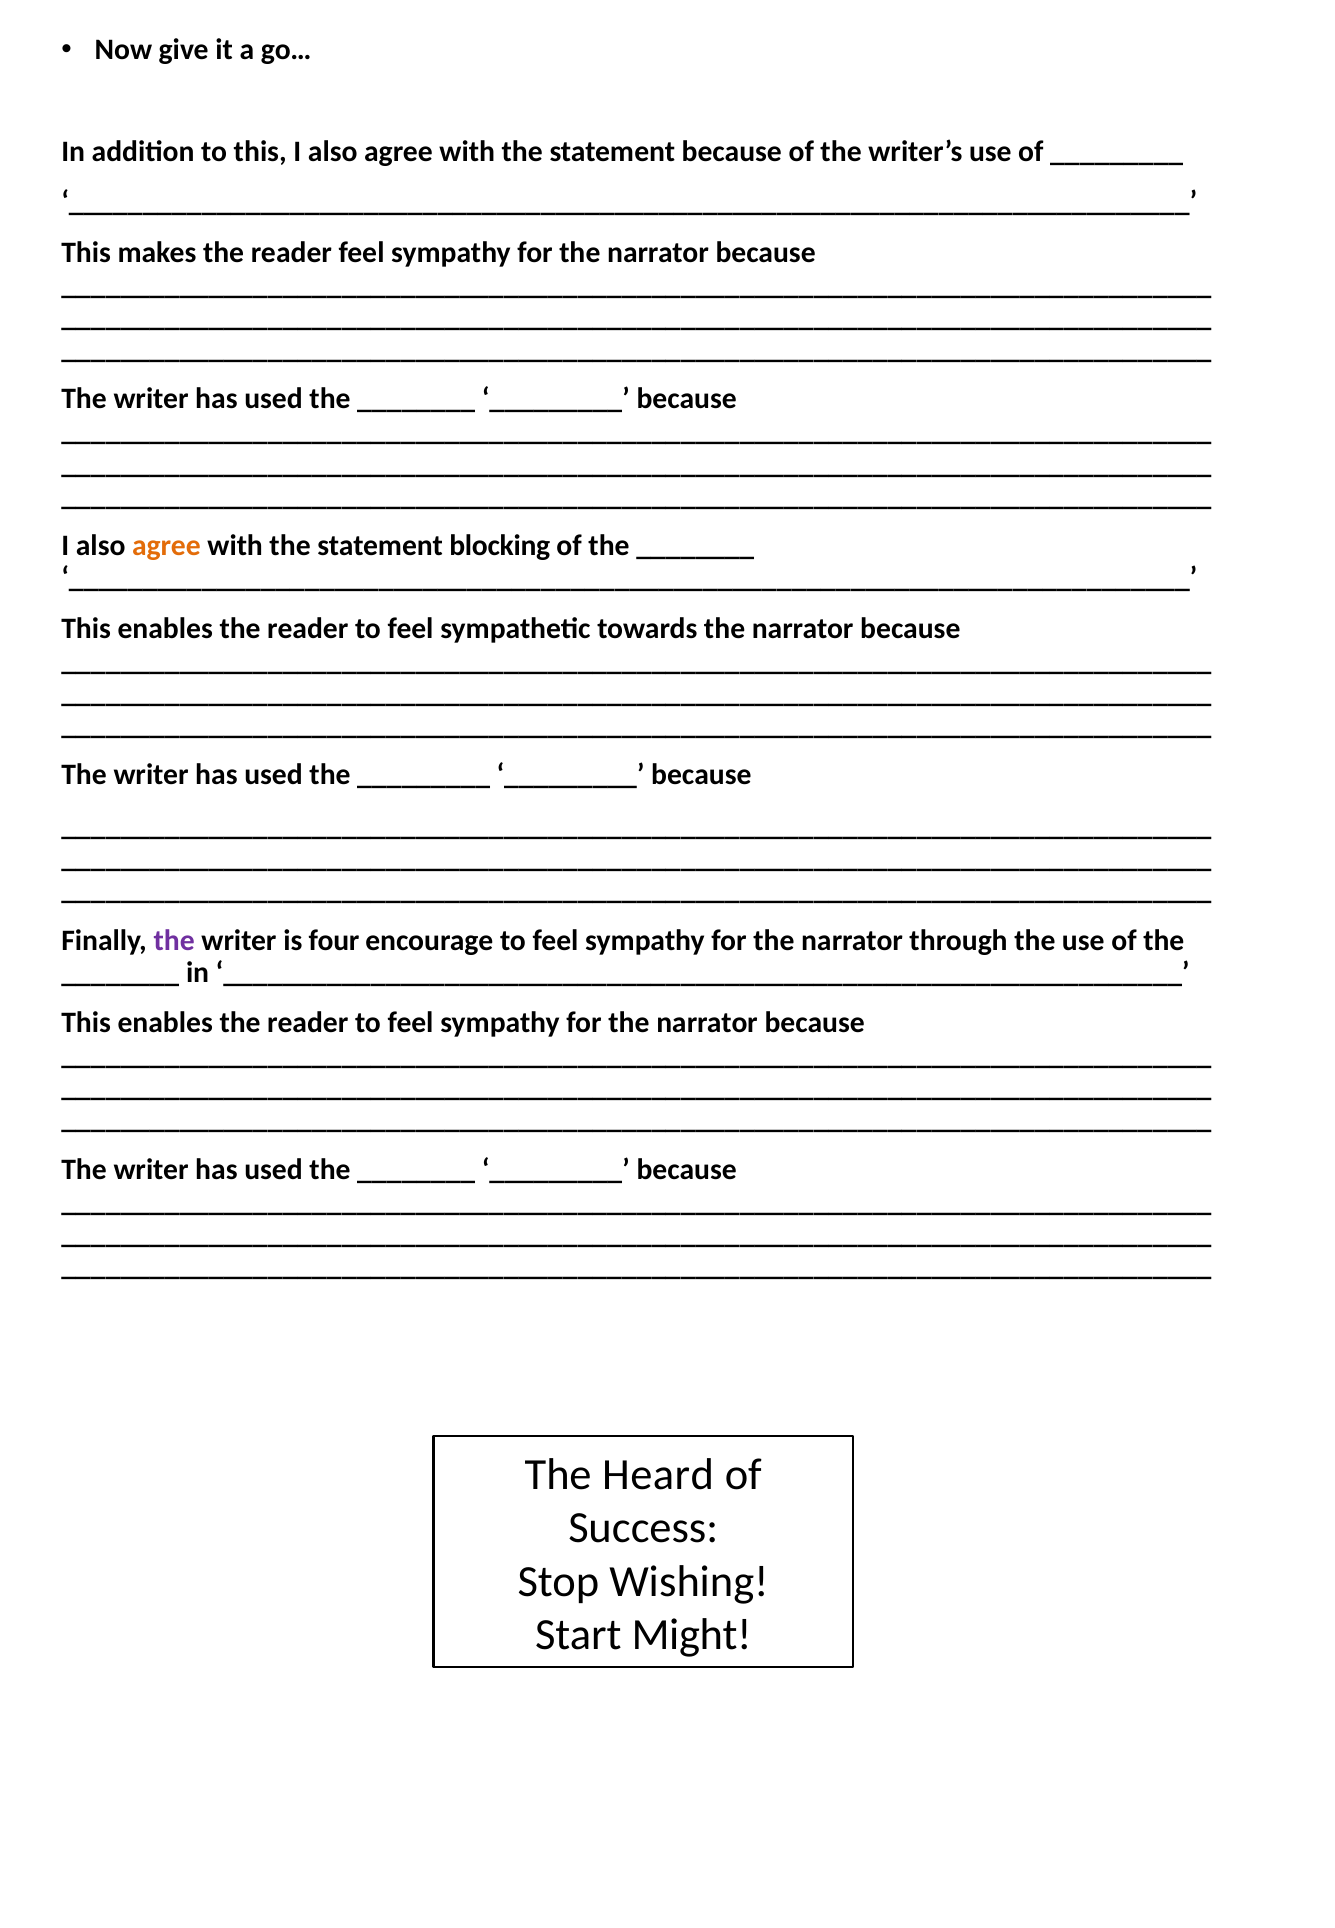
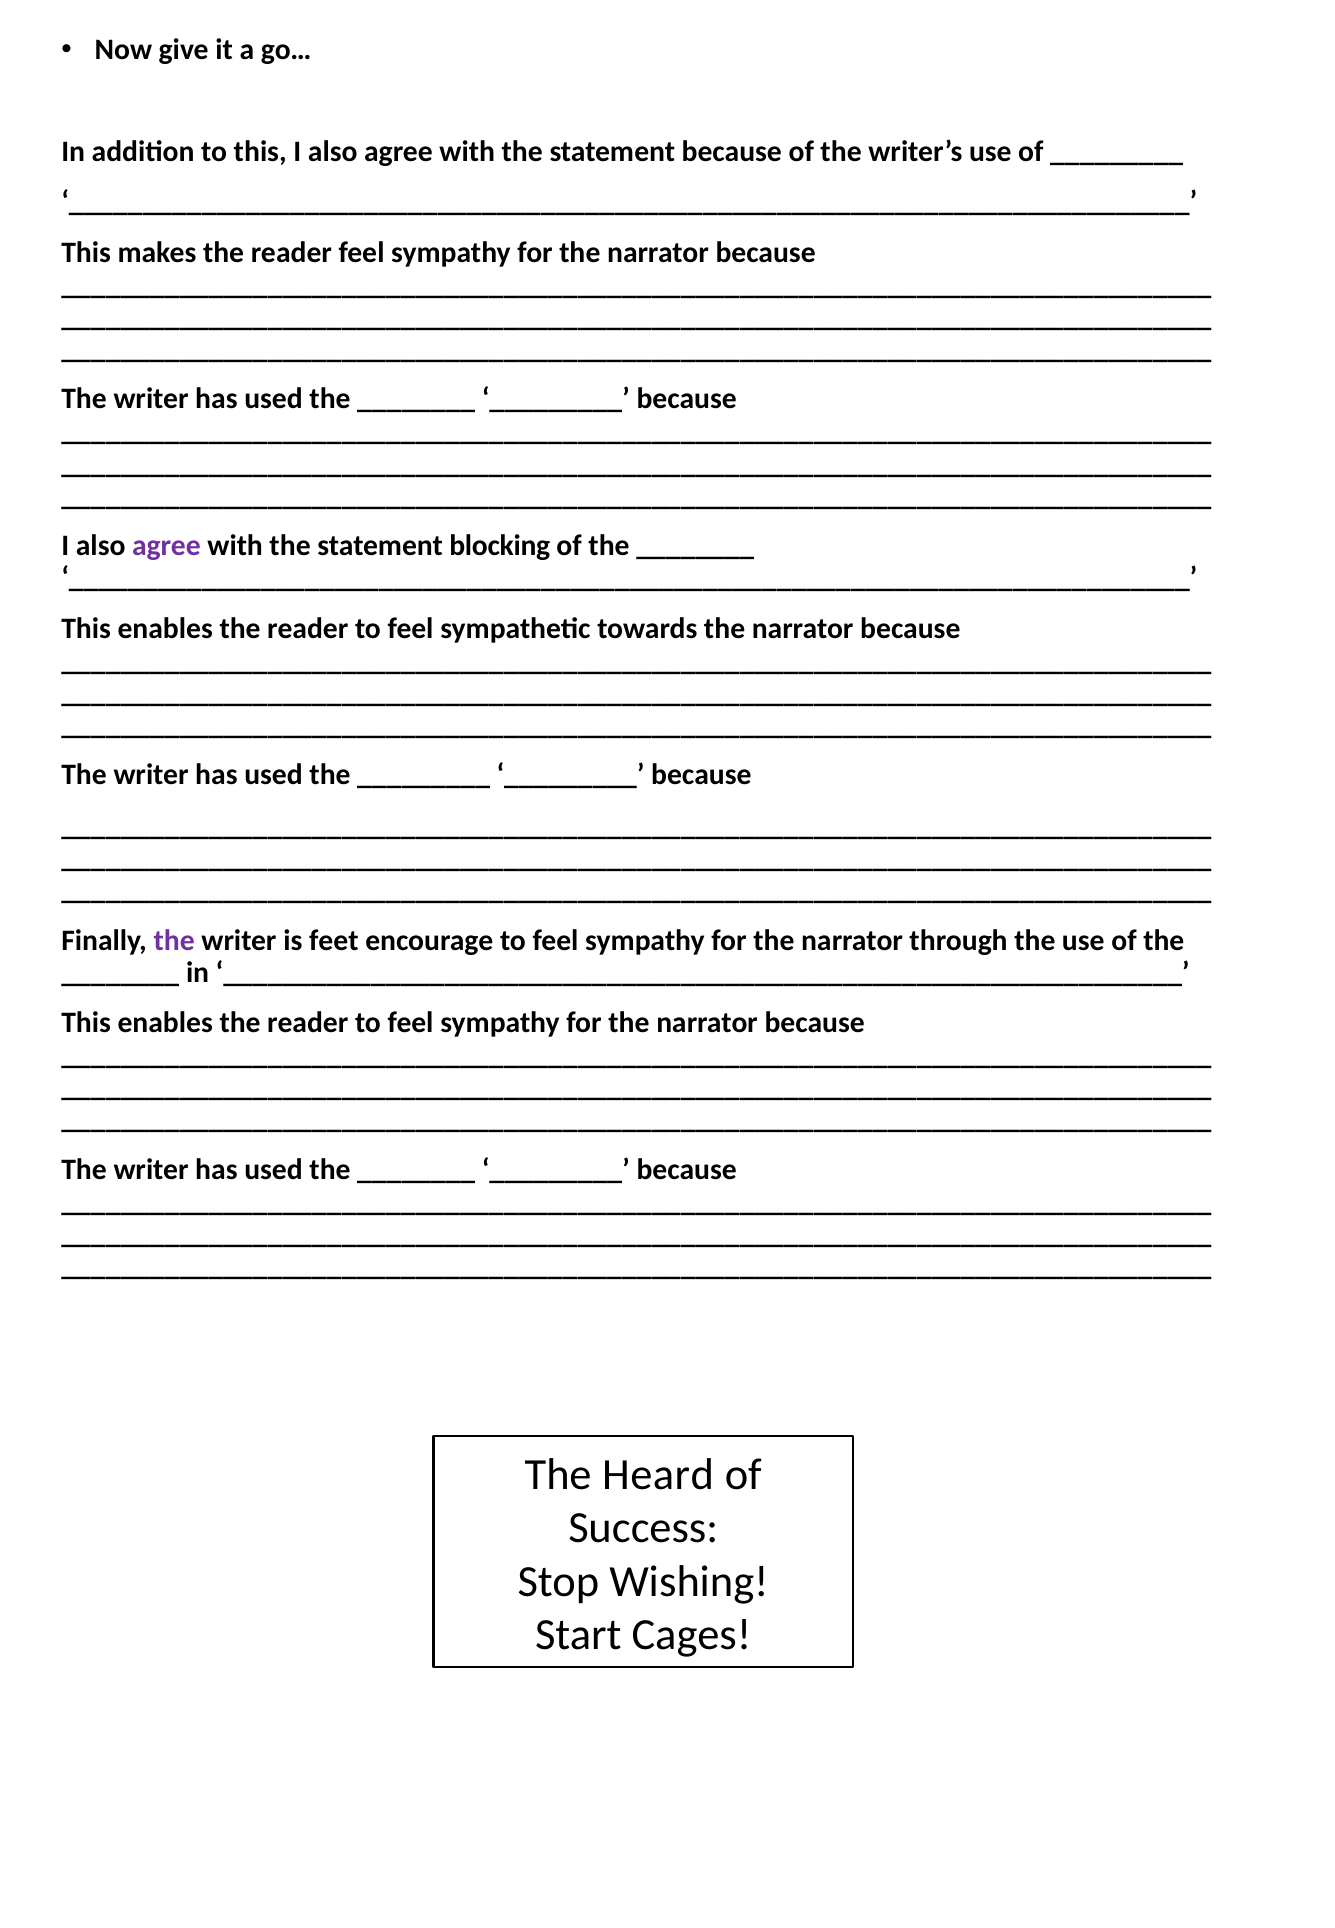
agree at (166, 546) colour: orange -> purple
four: four -> feet
Might: Might -> Cages
